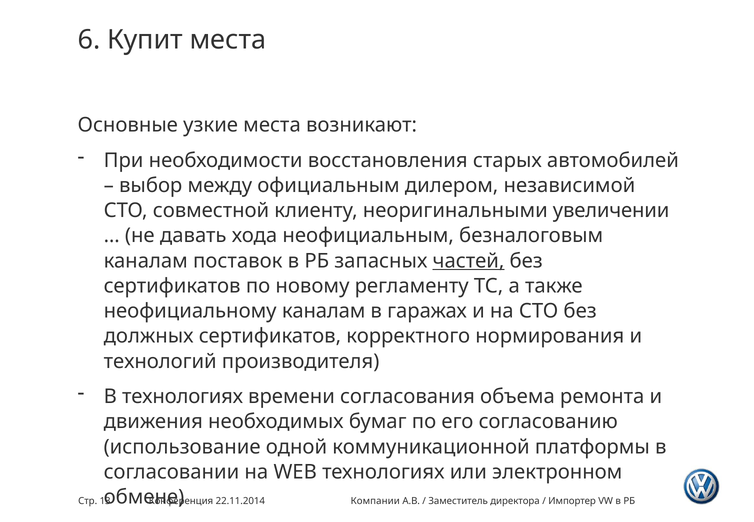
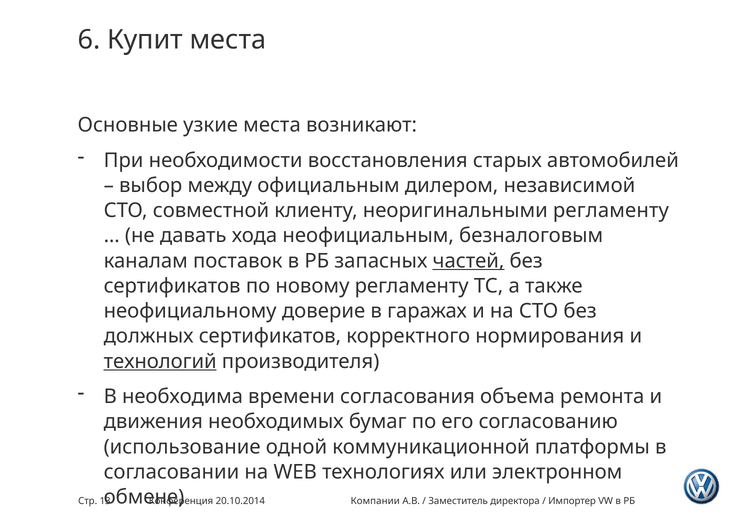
неоригинальными увеличении: увеличении -> регламенту
неофициальному каналам: каналам -> доверие
технологий underline: none -> present
В технологиях: технологиях -> необходима
22.11.2014: 22.11.2014 -> 20.10.2014
